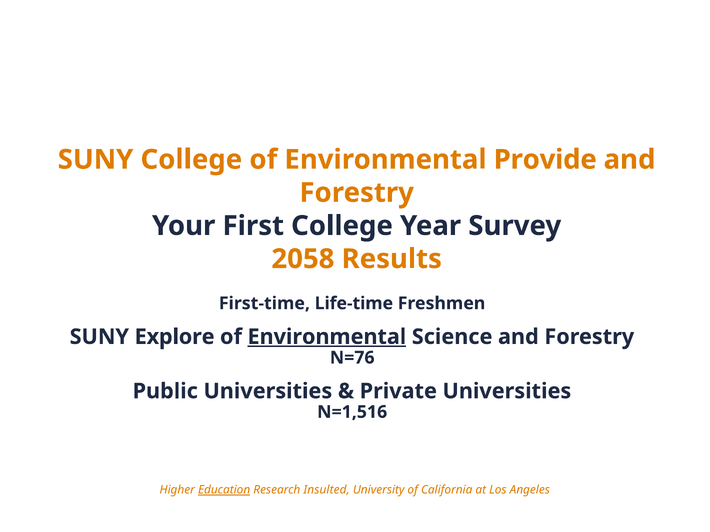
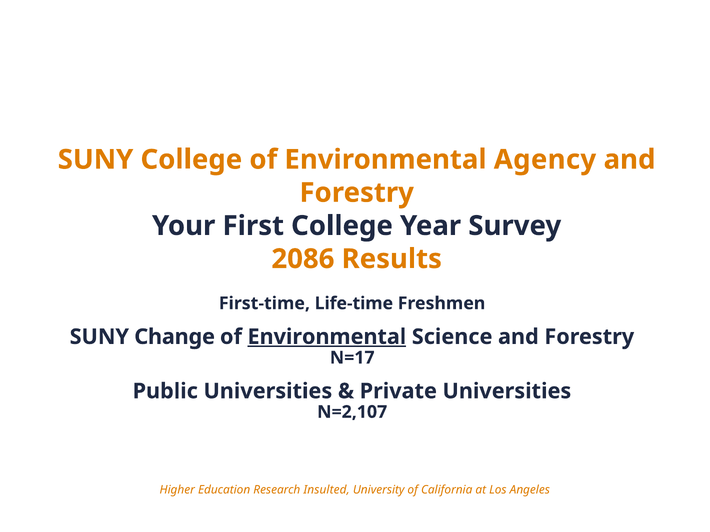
Provide: Provide -> Agency
2058: 2058 -> 2086
Explore: Explore -> Change
N=76: N=76 -> N=17
N=1,516: N=1,516 -> N=2,107
Education underline: present -> none
